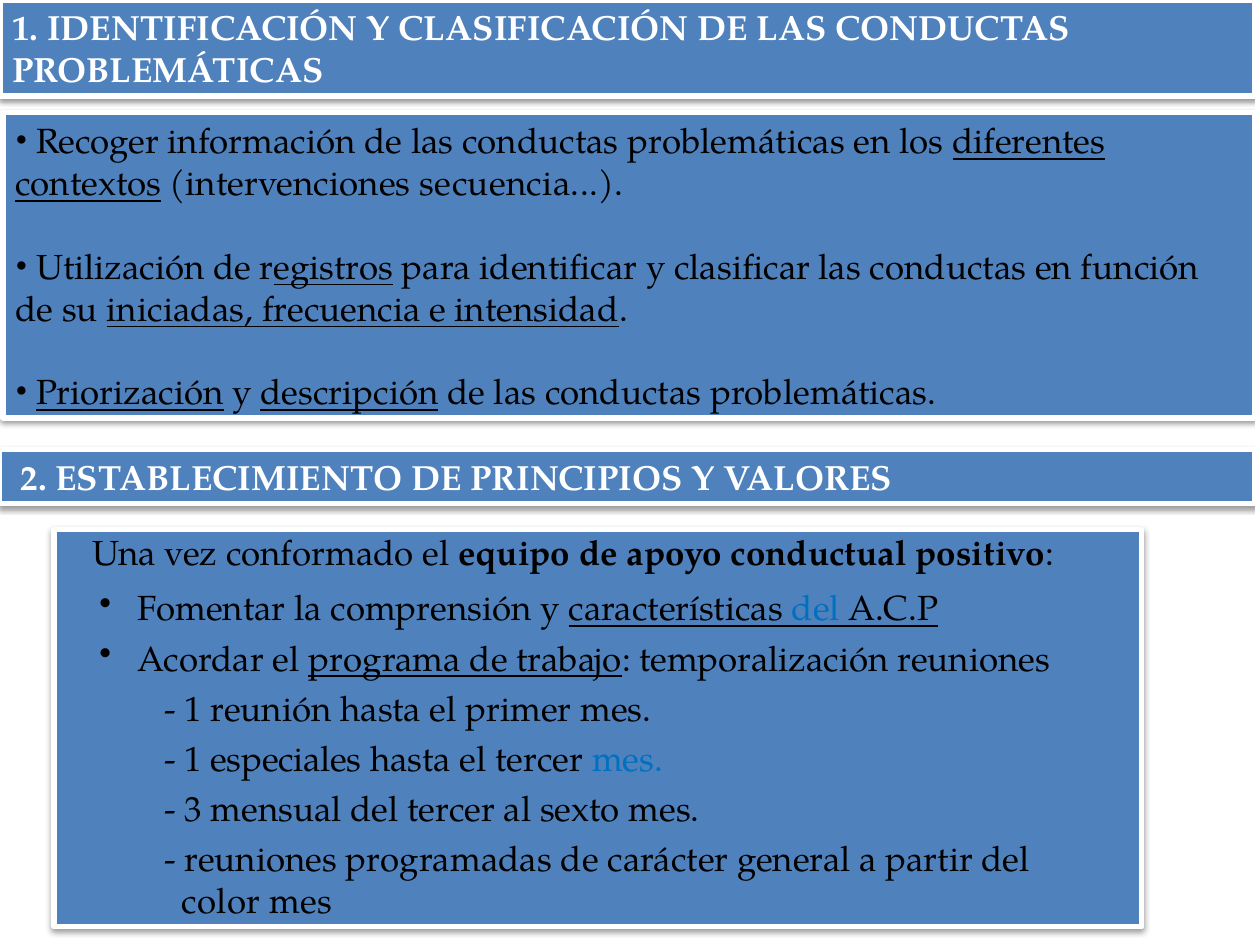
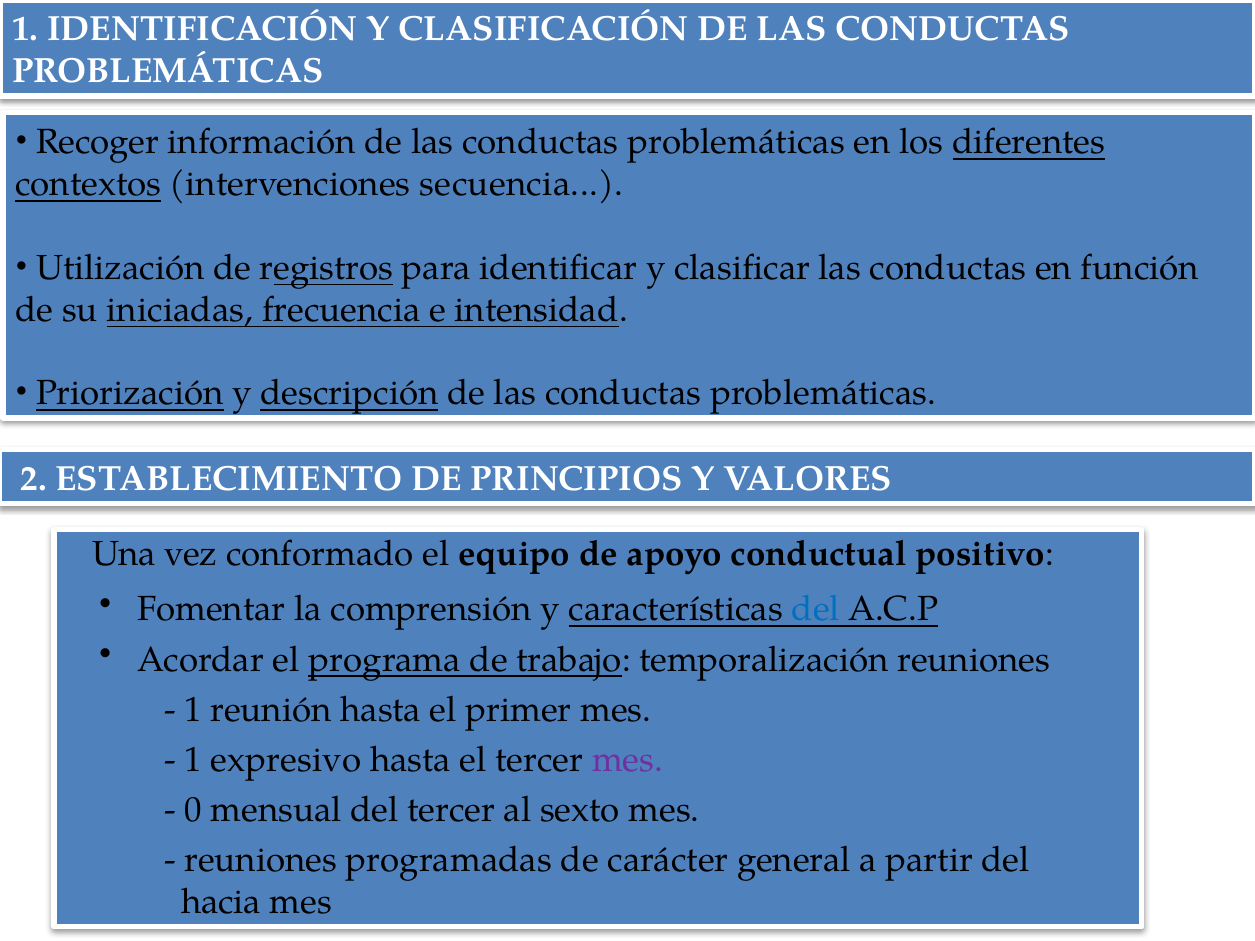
especiales: especiales -> expresivo
mes at (628, 760) colour: blue -> purple
3: 3 -> 0
color: color -> hacia
